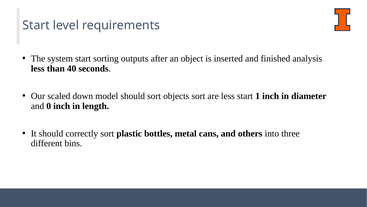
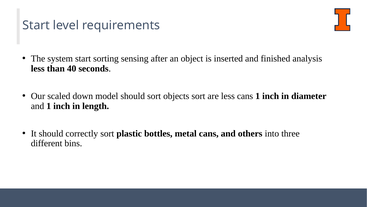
outputs: outputs -> sensing
less start: start -> cans
and 0: 0 -> 1
